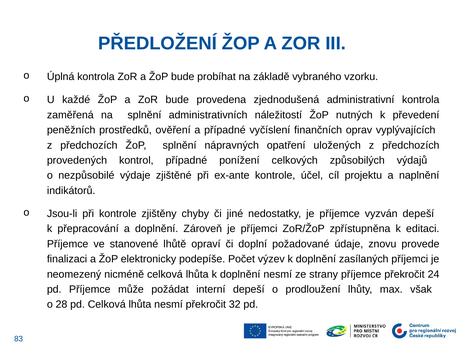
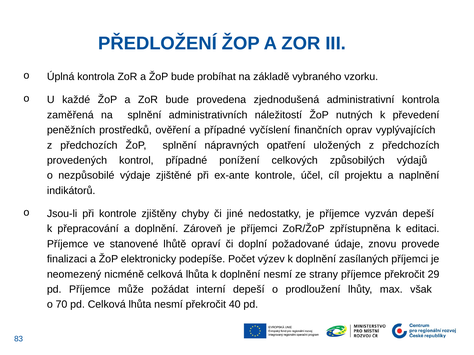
24: 24 -> 29
28: 28 -> 70
32: 32 -> 40
